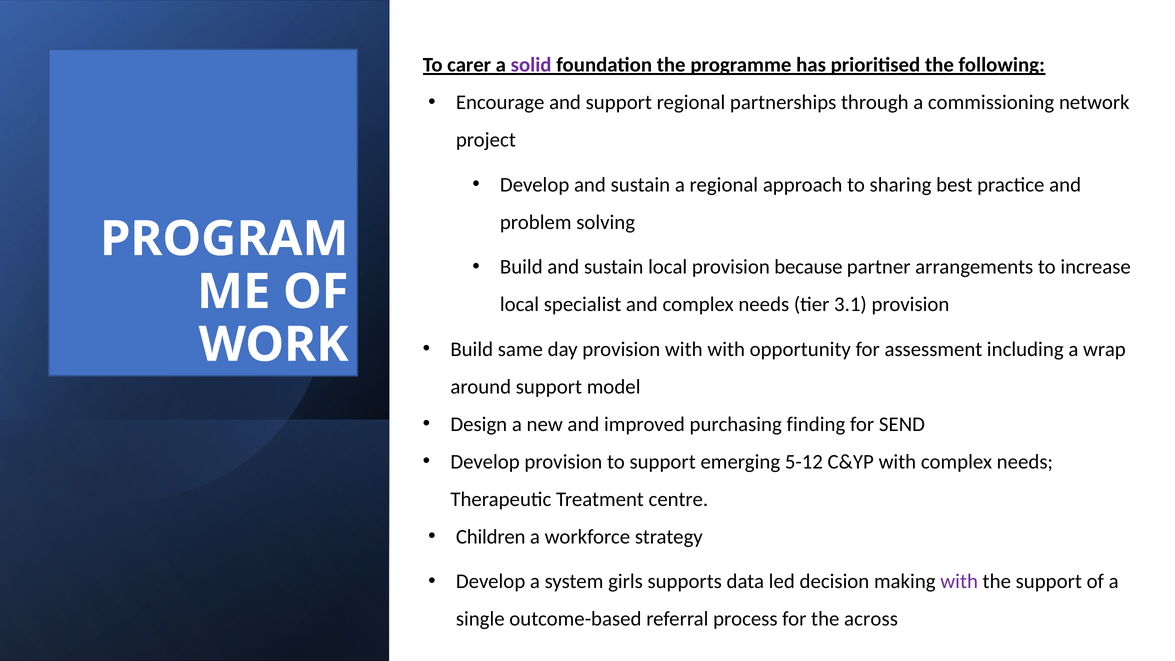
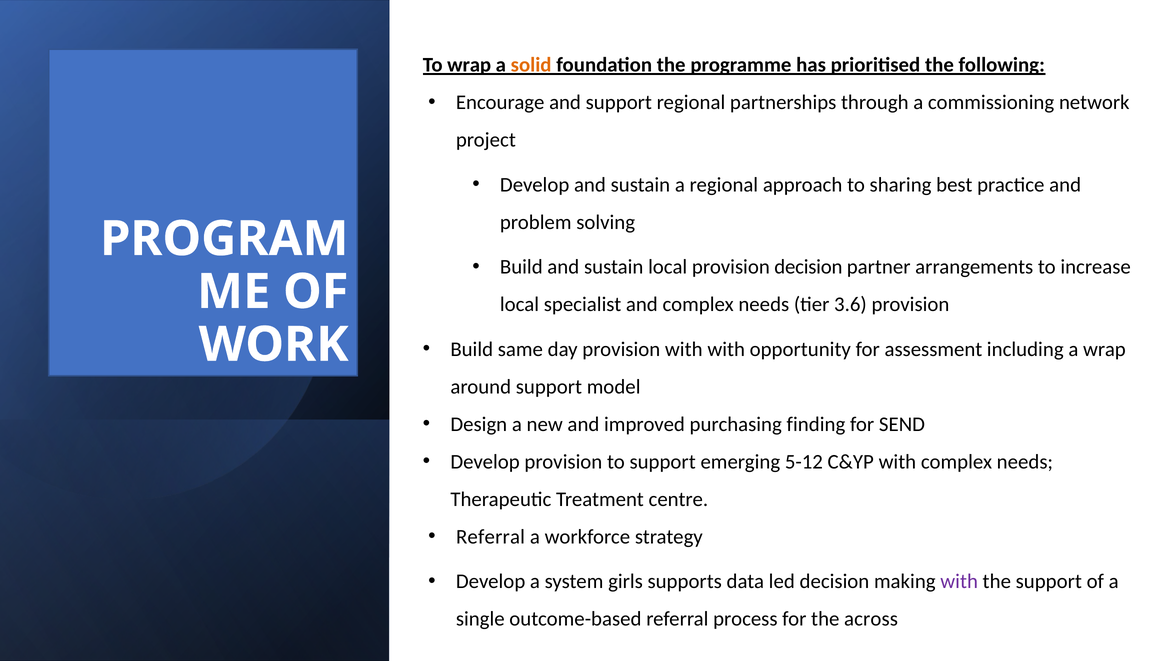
To carer: carer -> wrap
solid colour: purple -> orange
provision because: because -> decision
3.1: 3.1 -> 3.6
Children at (491, 537): Children -> Referral
